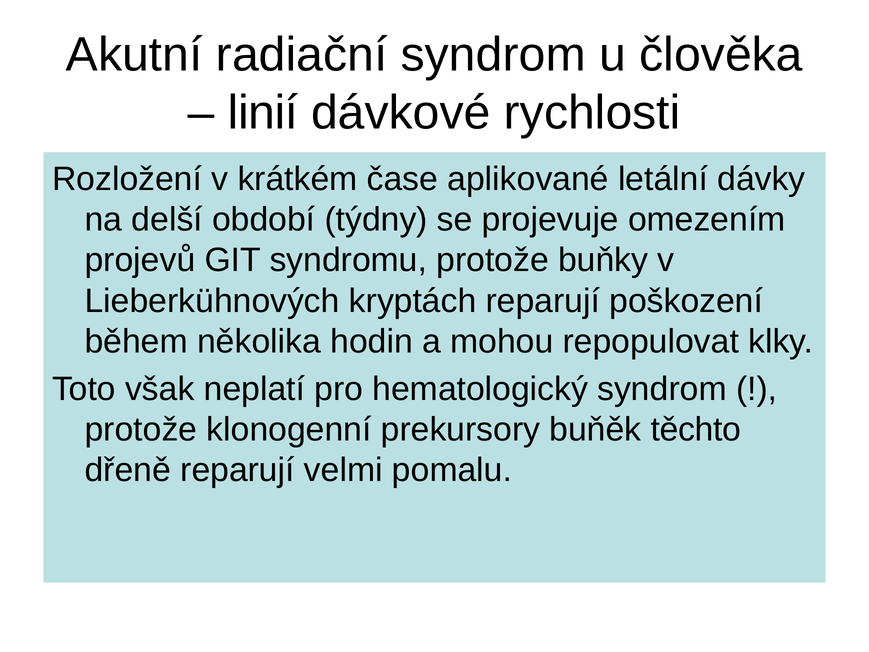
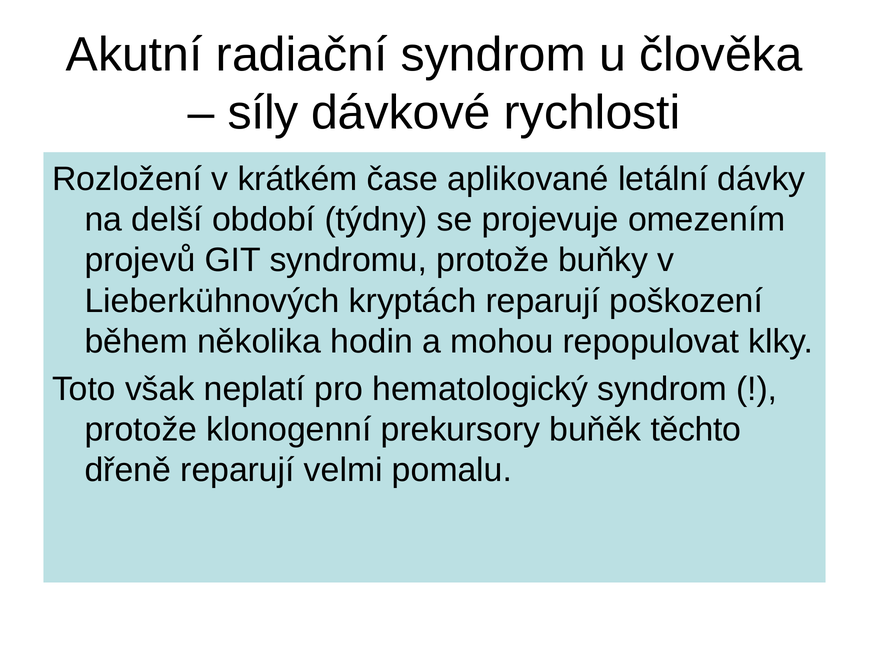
linií: linií -> síly
